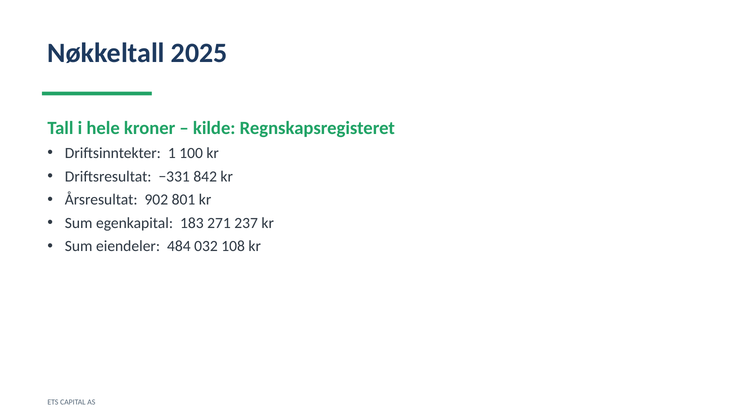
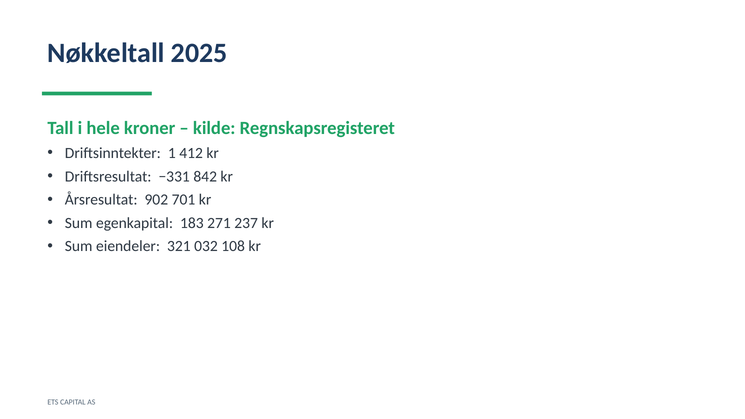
100: 100 -> 412
801: 801 -> 701
484: 484 -> 321
